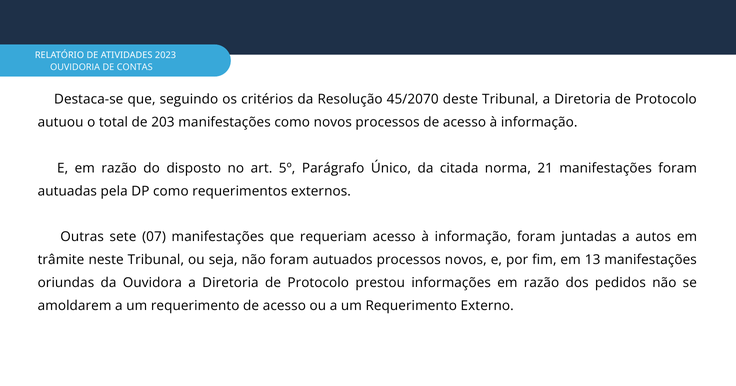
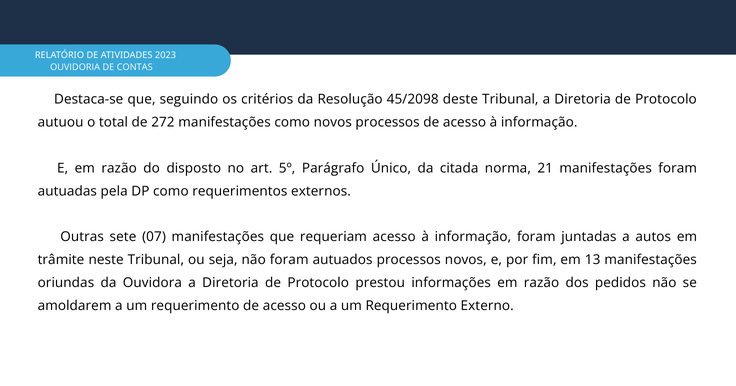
45/2070: 45/2070 -> 45/2098
203: 203 -> 272
